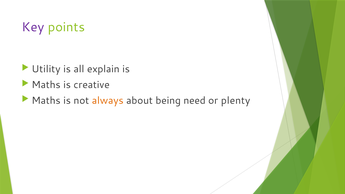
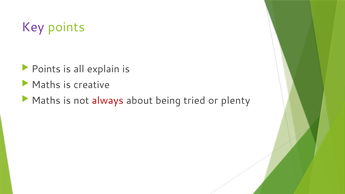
Utility at (46, 69): Utility -> Points
always colour: orange -> red
need: need -> tried
